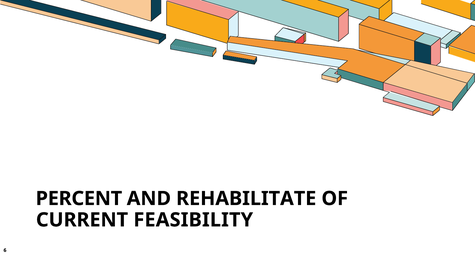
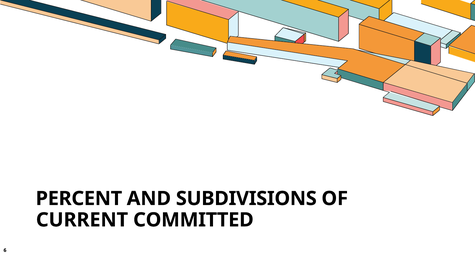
REHABILITATE: REHABILITATE -> SUBDIVISIONS
FEASIBILITY: FEASIBILITY -> COMMITTED
